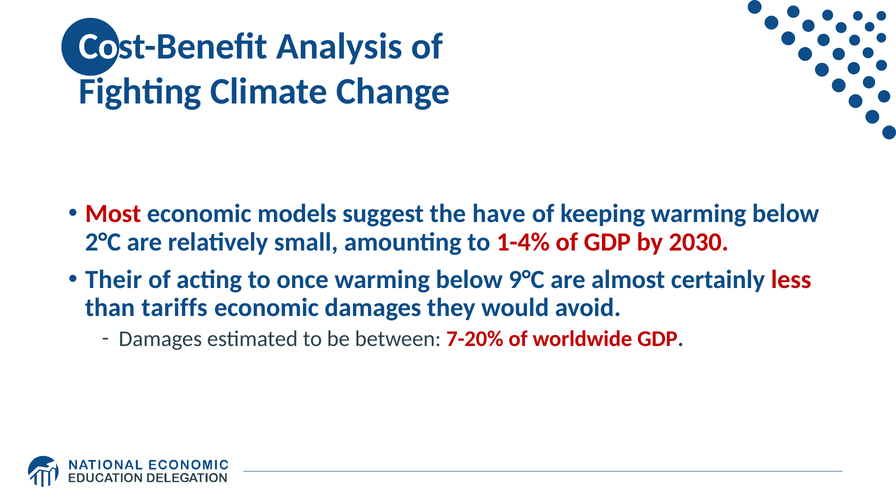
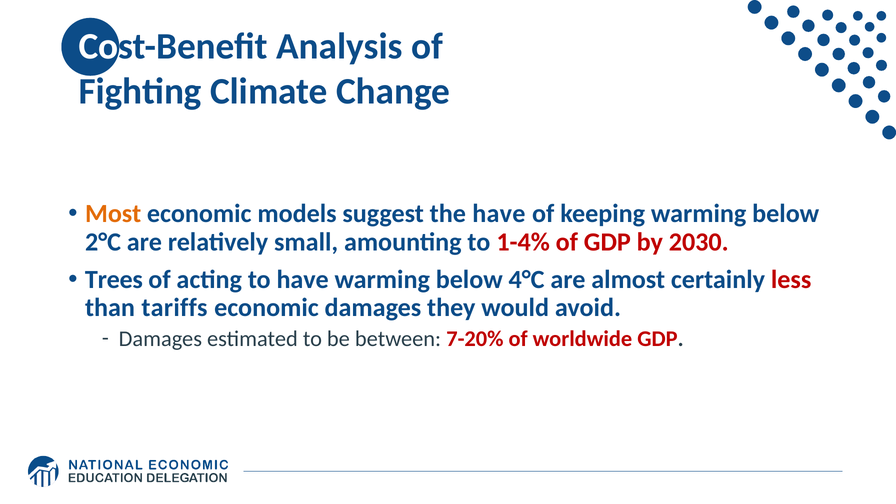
Most colour: red -> orange
Their: Their -> Trees
to once: once -> have
9°C: 9°C -> 4°C
